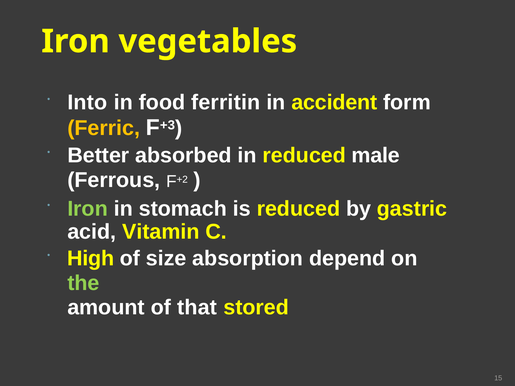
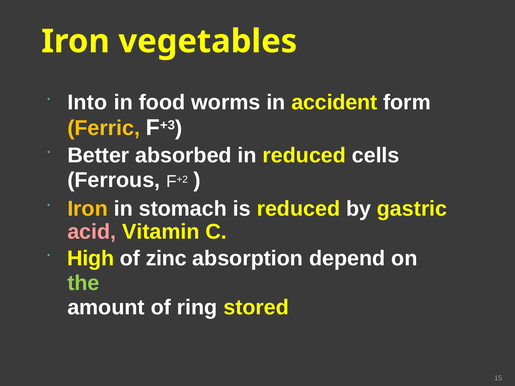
ferritin: ferritin -> worms
male: male -> cells
Iron at (88, 209) colour: light green -> yellow
acid colour: white -> pink
size: size -> zinc
that: that -> ring
